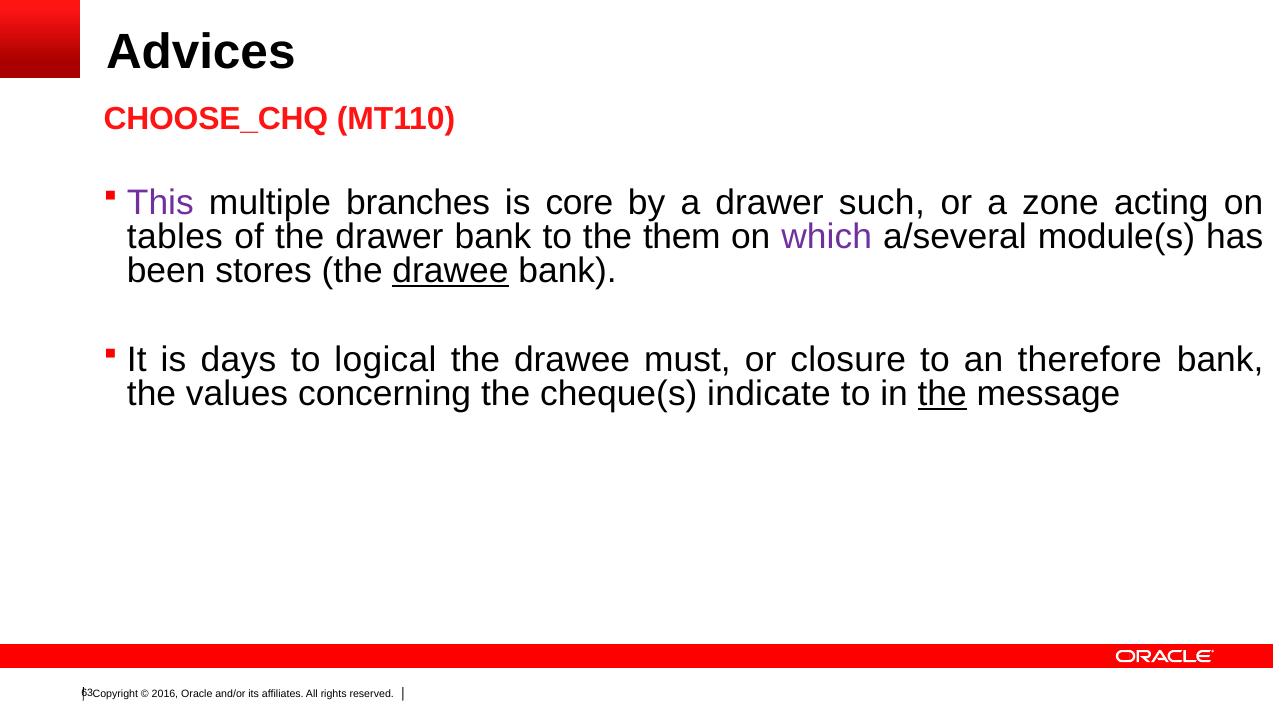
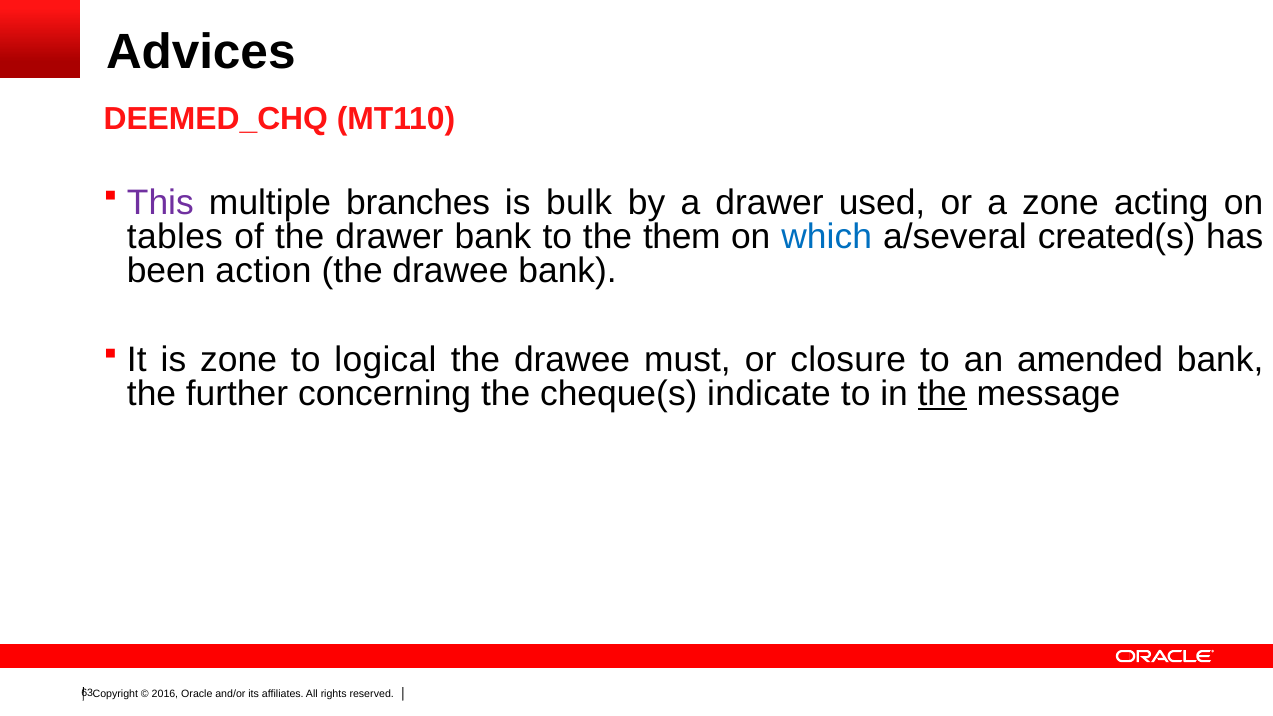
CHOOSE_CHQ: CHOOSE_CHQ -> DEEMED_CHQ
core: core -> bulk
such: such -> used
which colour: purple -> blue
module(s: module(s -> created(s
stores: stores -> action
drawee at (451, 270) underline: present -> none
is days: days -> zone
therefore: therefore -> amended
values: values -> further
